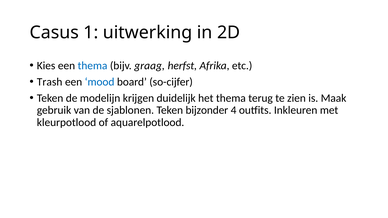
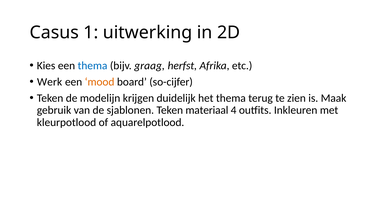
Trash: Trash -> Werk
mood colour: blue -> orange
bijzonder: bijzonder -> materiaal
